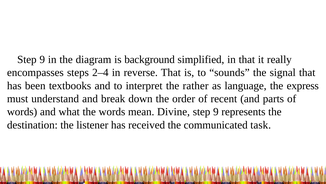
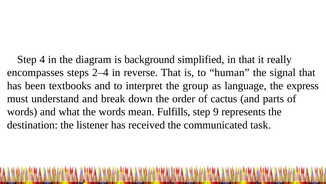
9 at (42, 59): 9 -> 4
sounds: sounds -> human
rather: rather -> group
recent: recent -> cactus
Divine: Divine -> Fulfills
